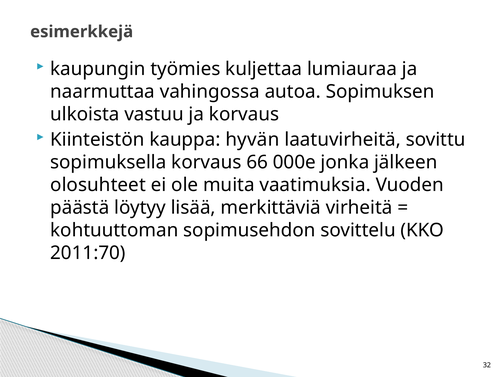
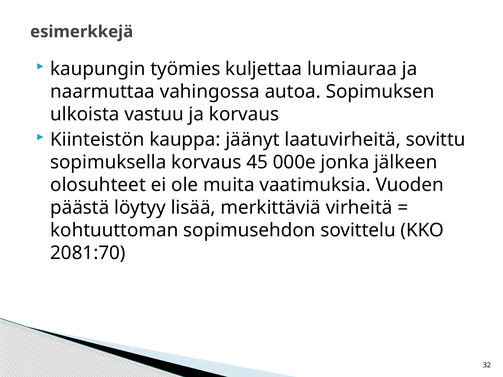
hyvän: hyvän -> jäänyt
66: 66 -> 45
2011:70: 2011:70 -> 2081:70
